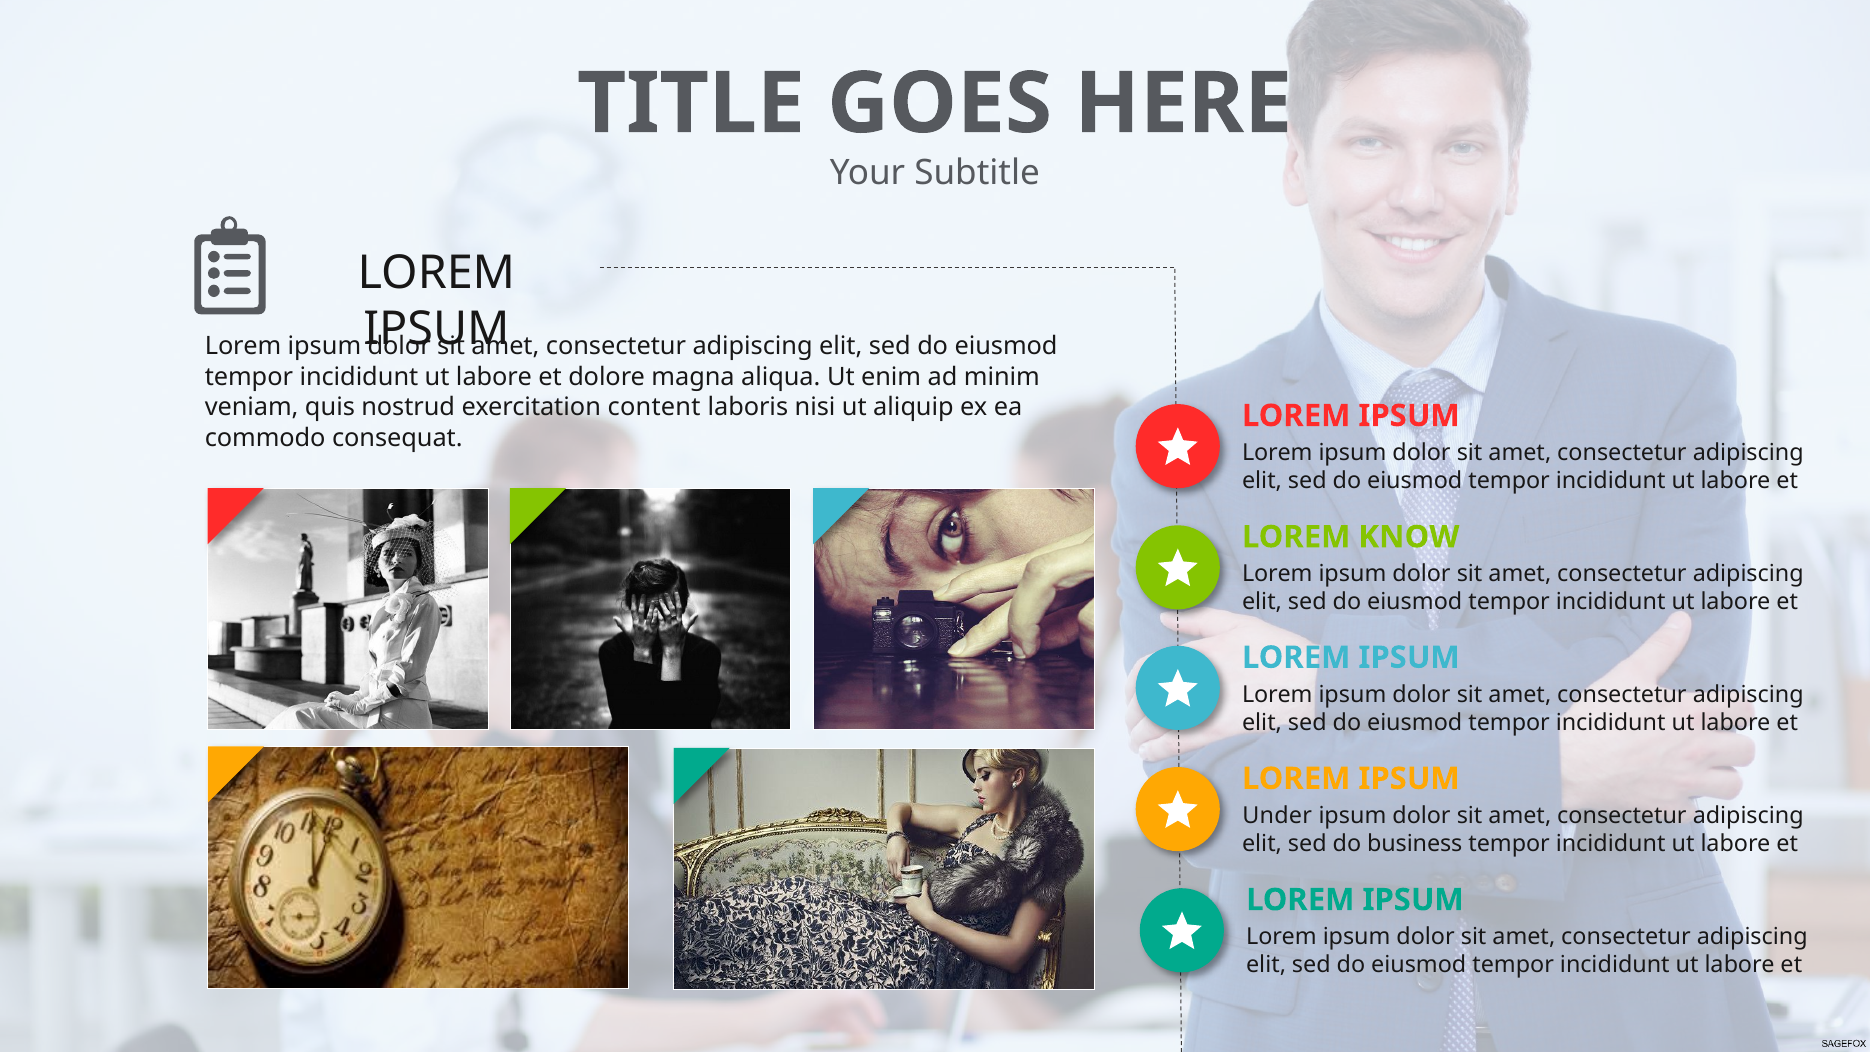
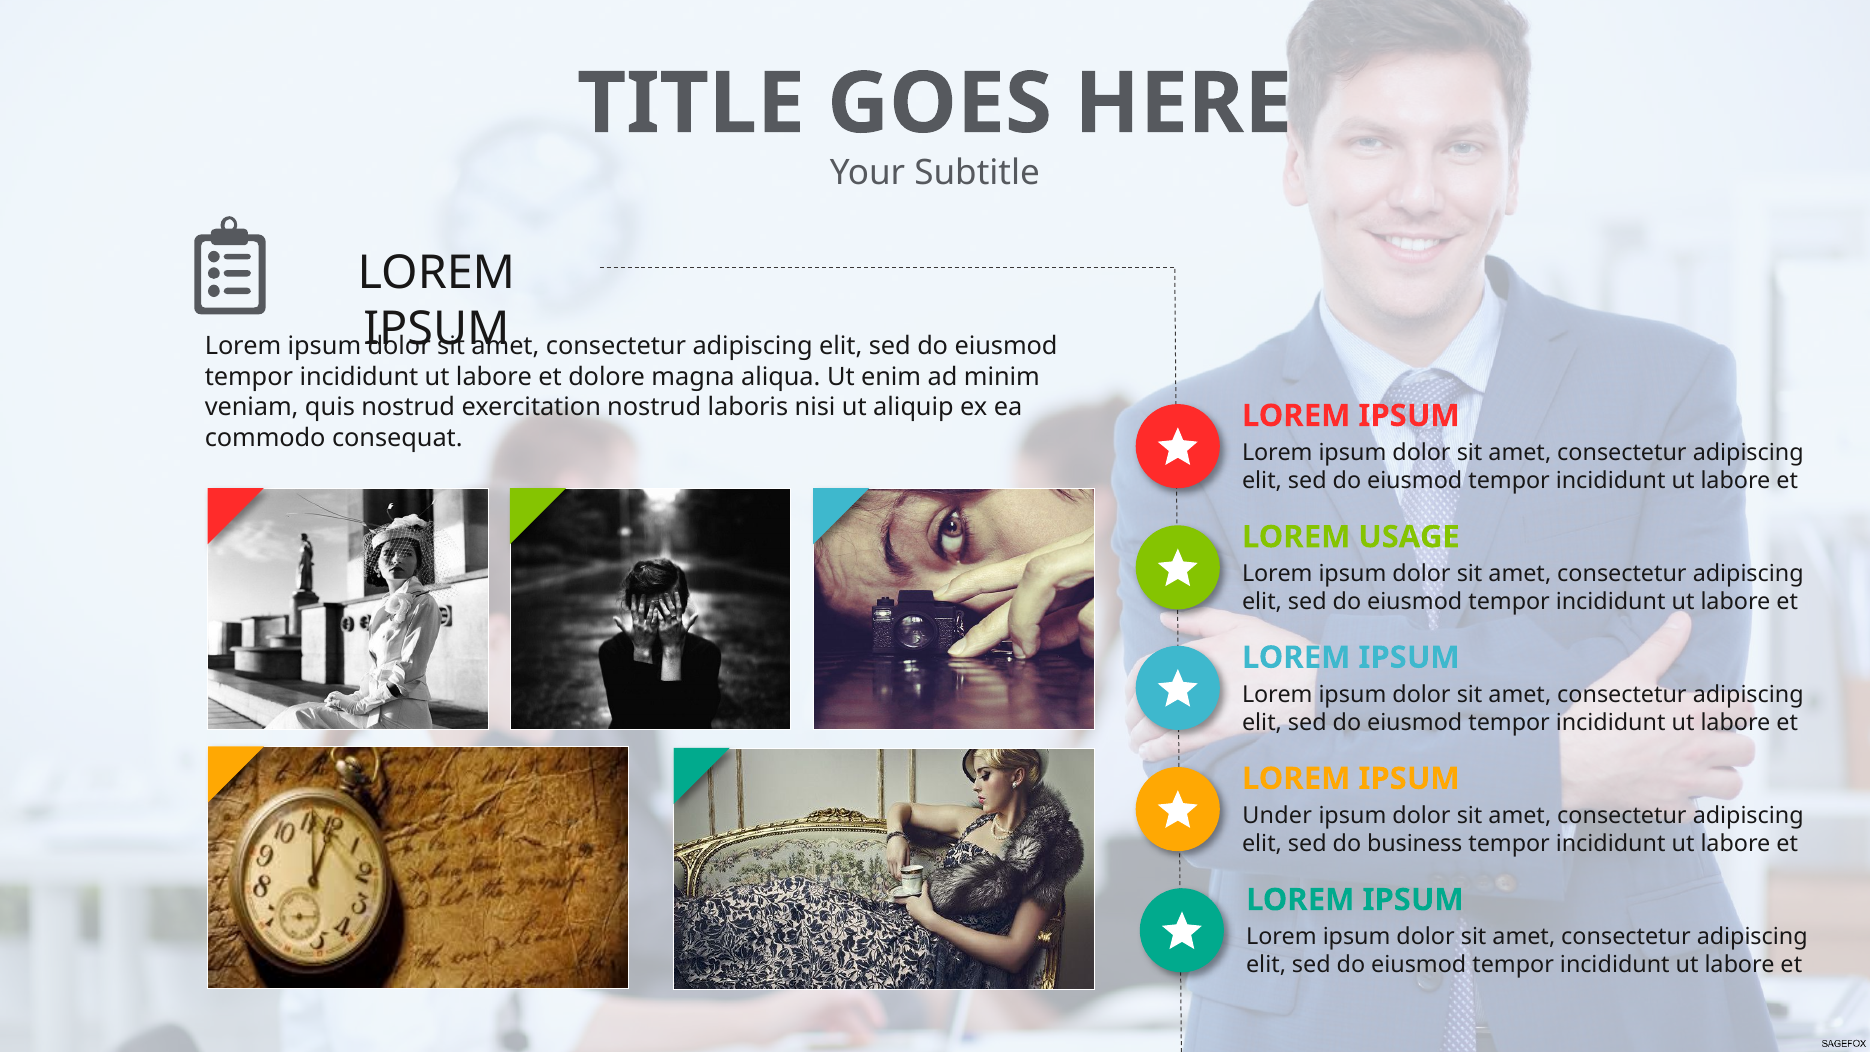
exercitation content: content -> nostrud
KNOW: KNOW -> USAGE
